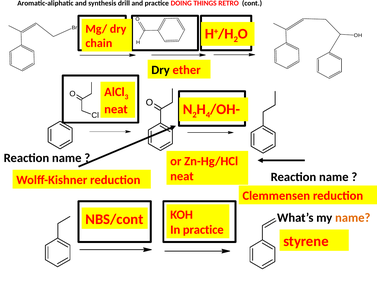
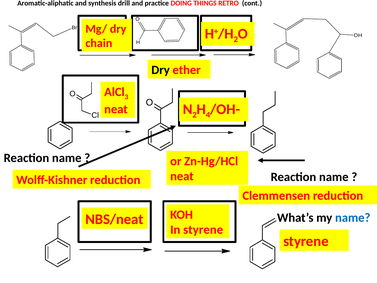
name at (353, 218) colour: orange -> blue
NBS/cont: NBS/cont -> NBS/neat
In practice: practice -> styrene
